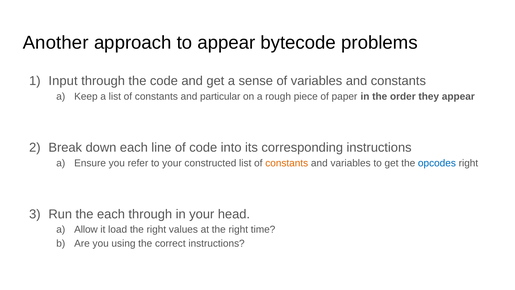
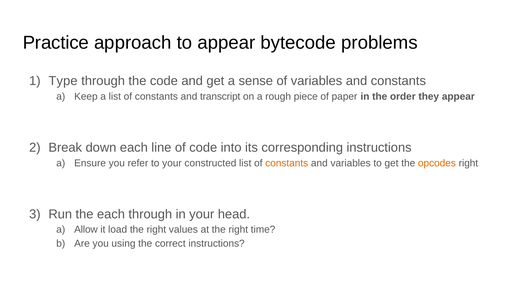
Another: Another -> Practice
Input: Input -> Type
particular: particular -> transcript
opcodes colour: blue -> orange
